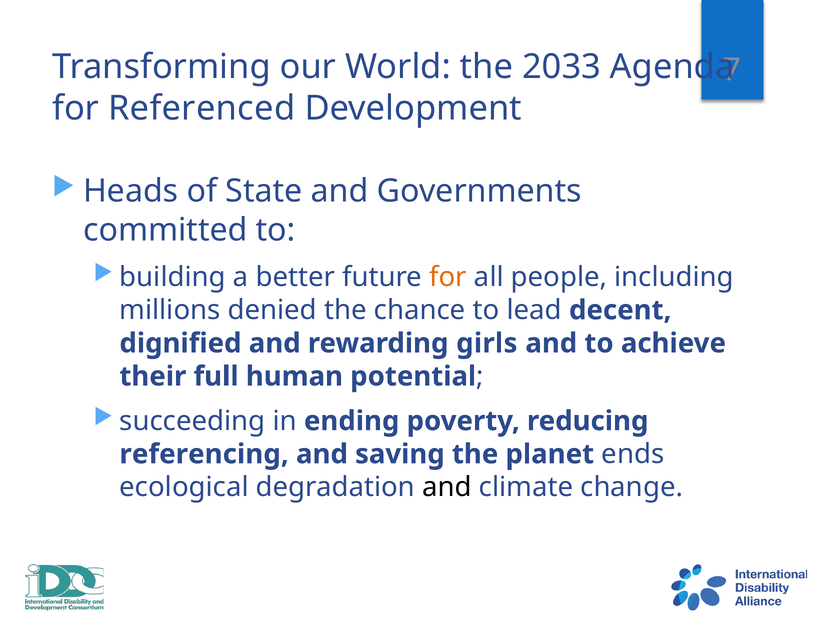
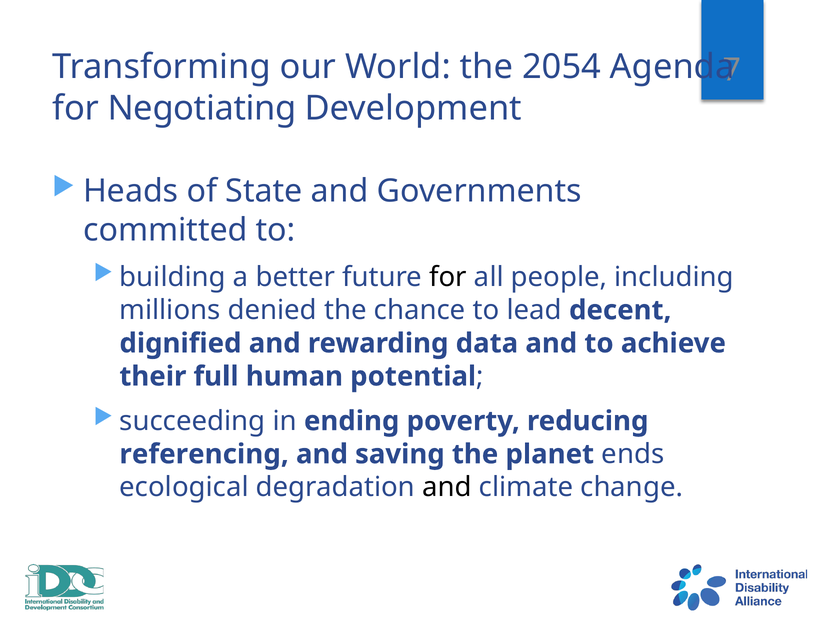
2033: 2033 -> 2054
Referenced: Referenced -> Negotiating
for at (448, 277) colour: orange -> black
girls: girls -> data
